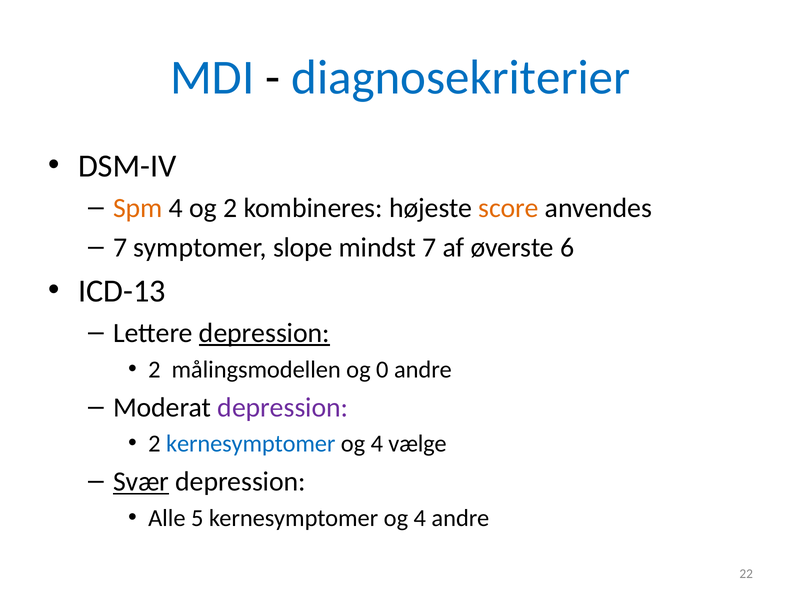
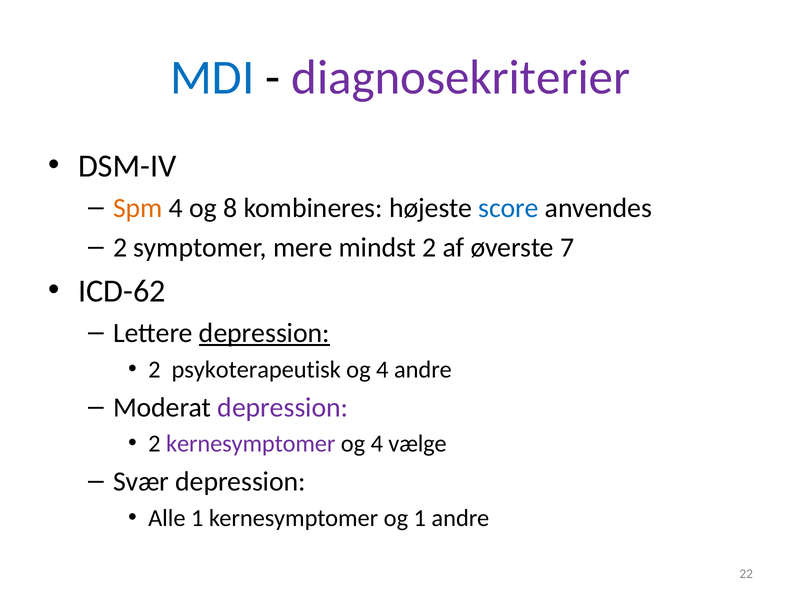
diagnosekriterier colour: blue -> purple
og 2: 2 -> 8
score colour: orange -> blue
7 at (120, 247): 7 -> 2
slope: slope -> mere
mindst 7: 7 -> 2
6: 6 -> 7
ICD-13: ICD-13 -> ICD-62
målingsmodellen: målingsmodellen -> psykoterapeutisk
0 at (382, 369): 0 -> 4
kernesymptomer at (251, 444) colour: blue -> purple
Svær underline: present -> none
Alle 5: 5 -> 1
4 at (420, 518): 4 -> 1
